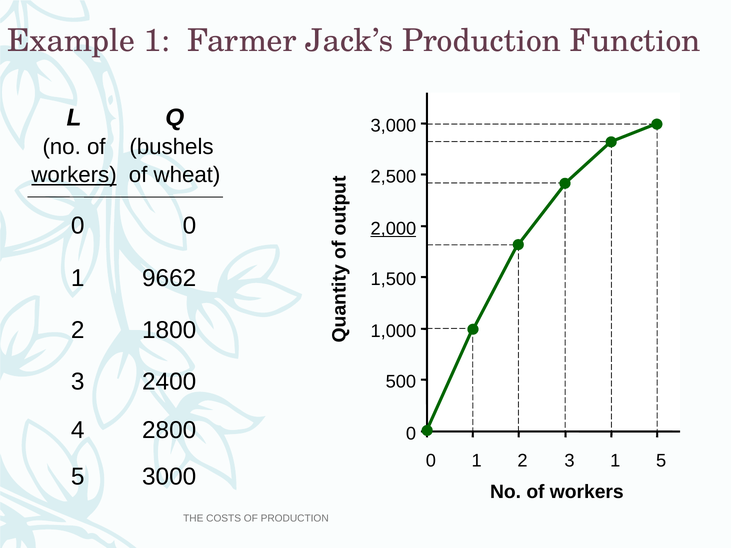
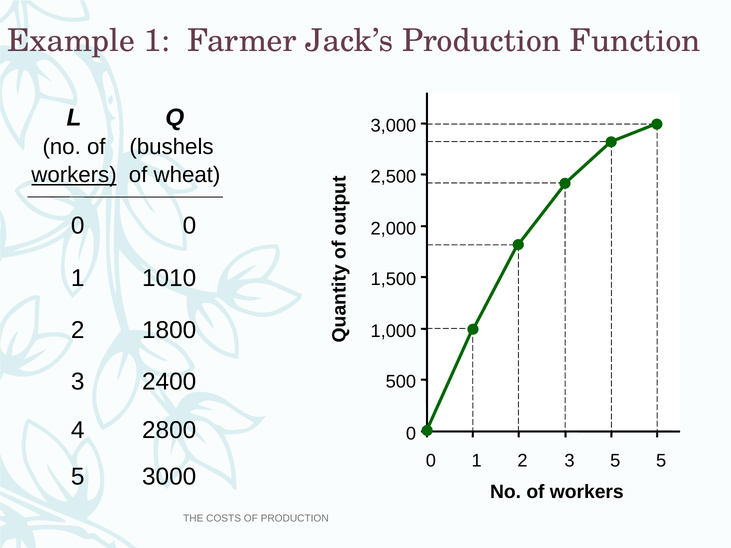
2,000 underline: present -> none
9662: 9662 -> 1010
3 1: 1 -> 5
